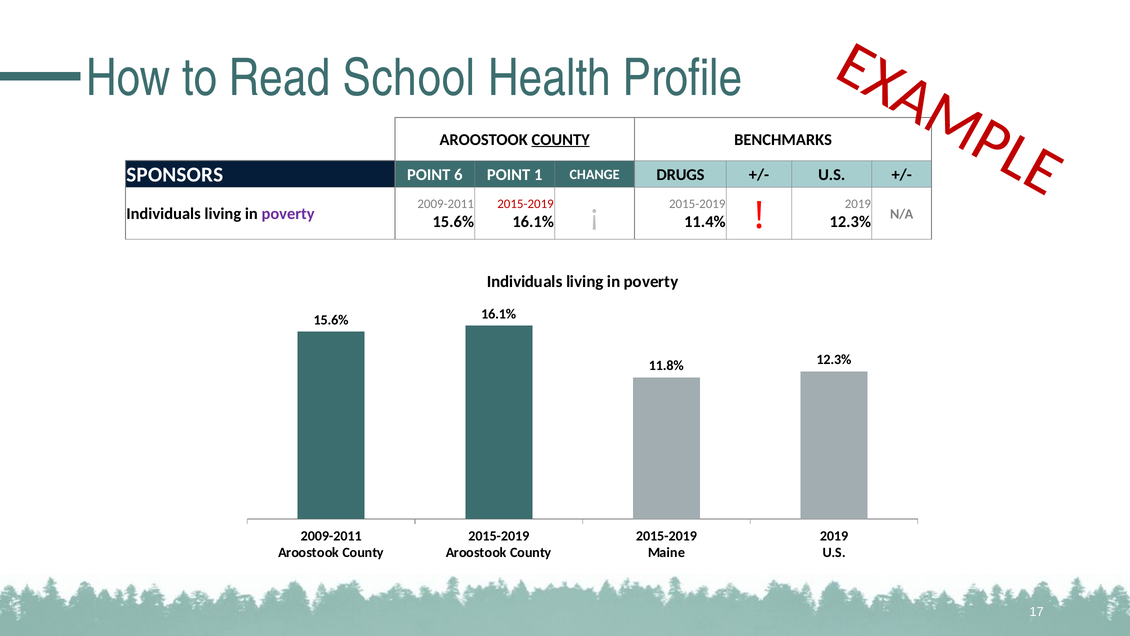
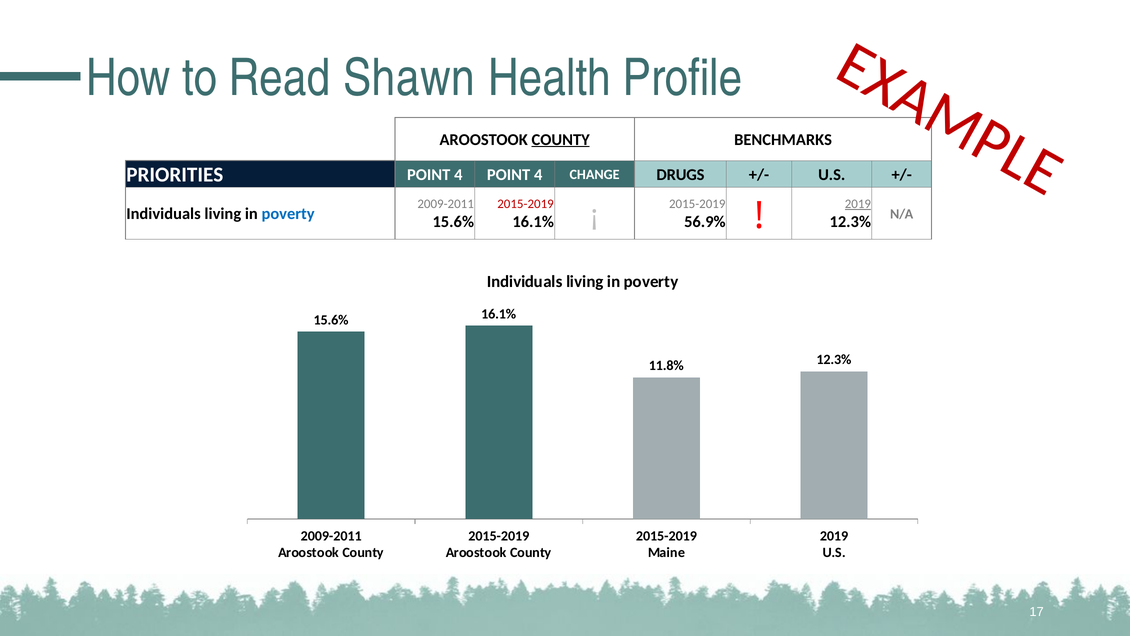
School: School -> Shawn
SPONSORS: SPONSORS -> PRIORITIES
6 at (458, 174): 6 -> 4
1 at (538, 174): 1 -> 4
2019 at (858, 204) underline: none -> present
poverty at (288, 214) colour: purple -> blue
11.4%: 11.4% -> 56.9%
